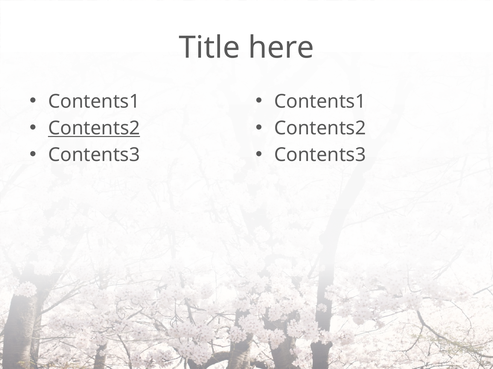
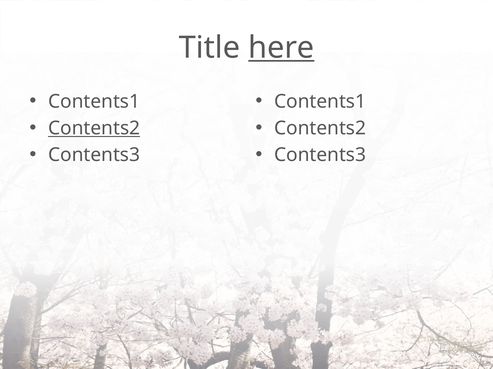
here underline: none -> present
